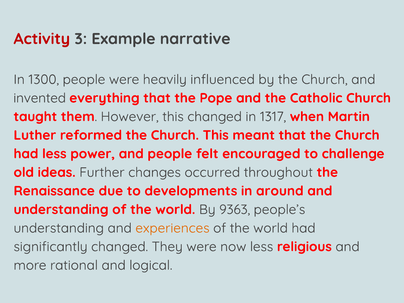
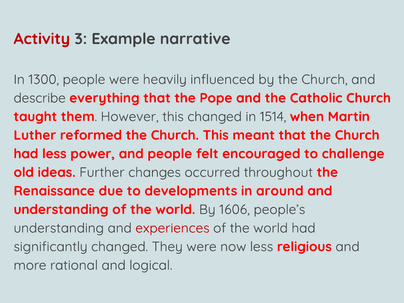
invented: invented -> describe
1317: 1317 -> 1514
9363: 9363 -> 1606
experiences colour: orange -> red
